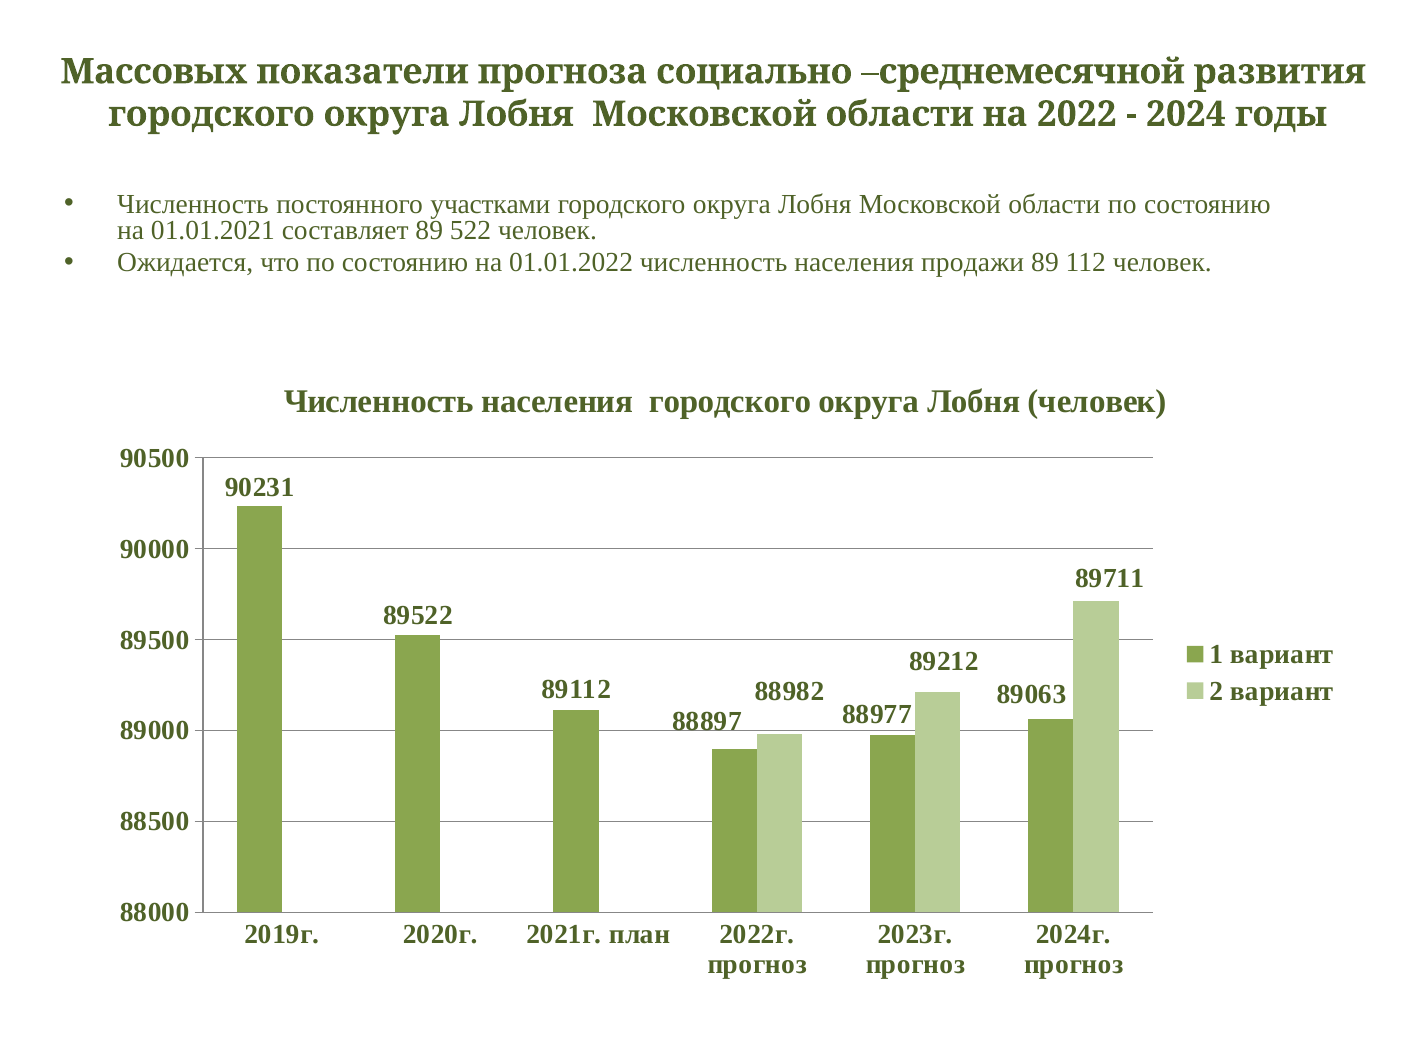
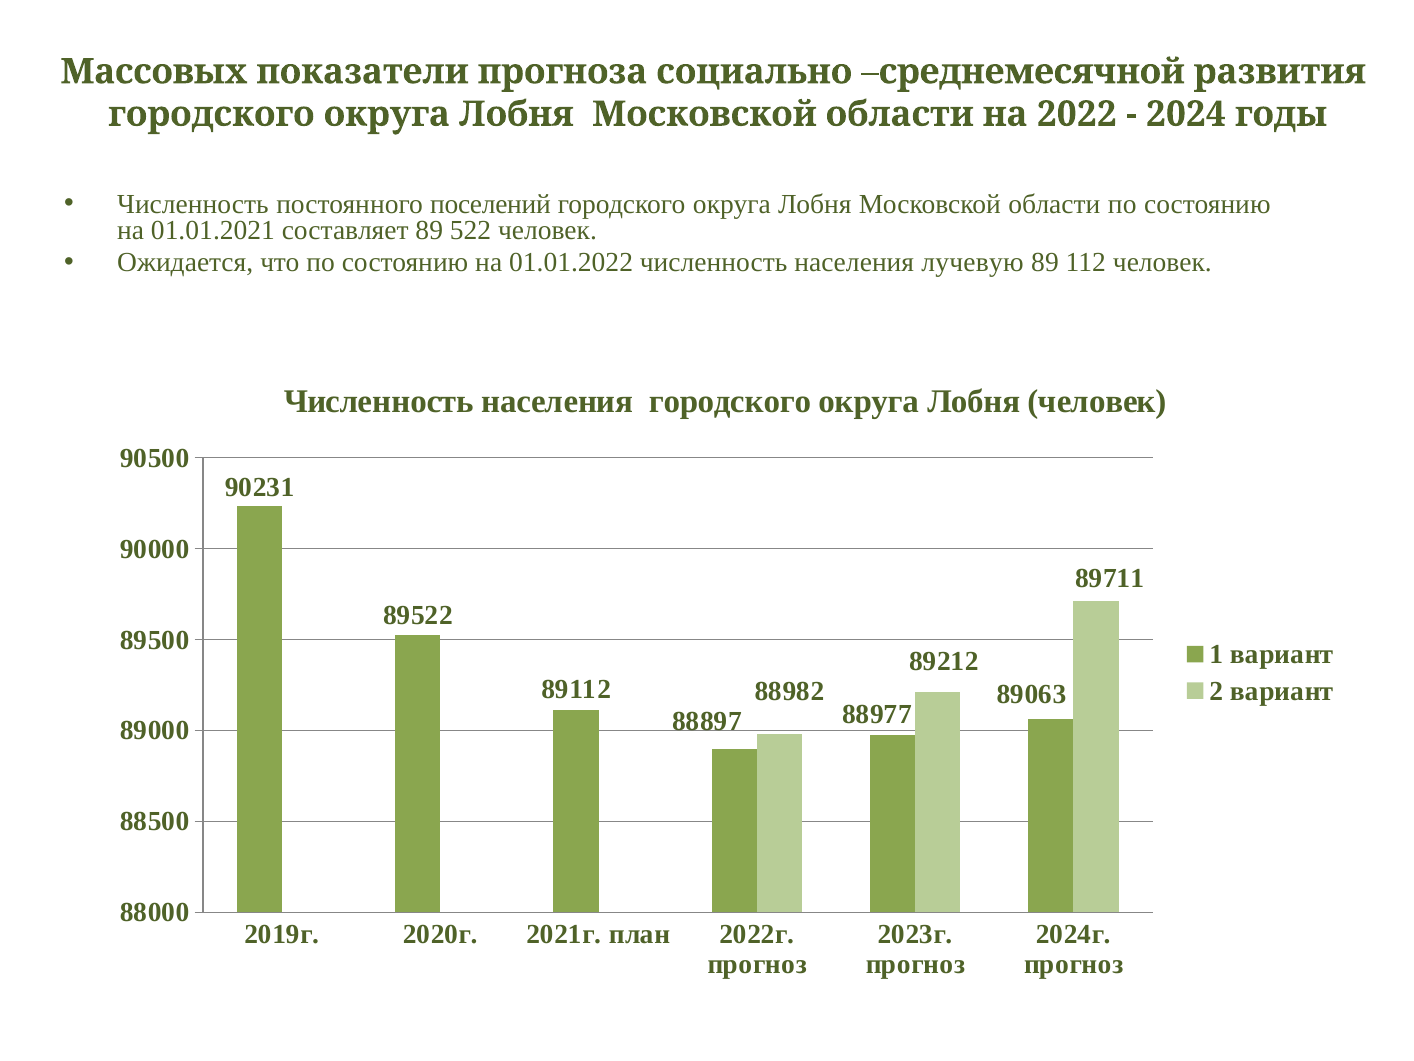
участками: участками -> поселений
продажи: продажи -> лучевую
